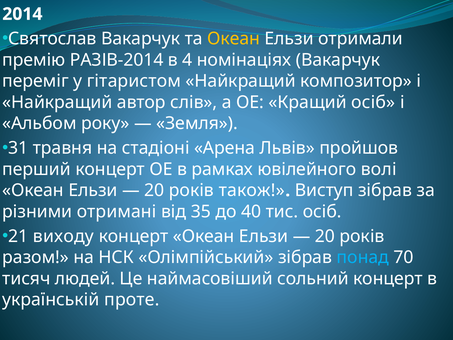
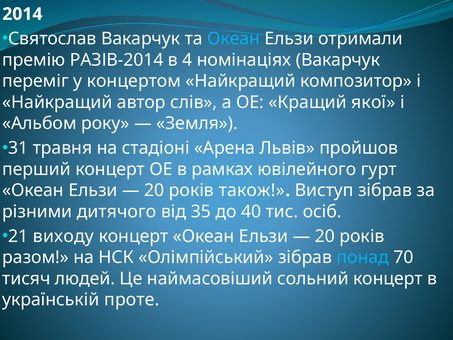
Океан at (234, 39) colour: yellow -> light blue
гітаристом: гітаристом -> концертом
Кращий осіб: осіб -> якої
волі: волі -> гурт
отримані: отримані -> дитячого
